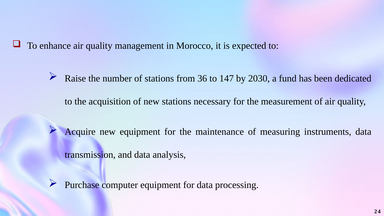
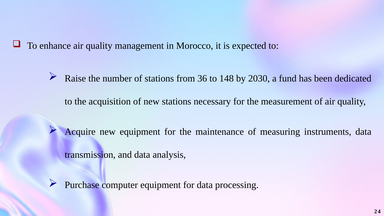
147: 147 -> 148
